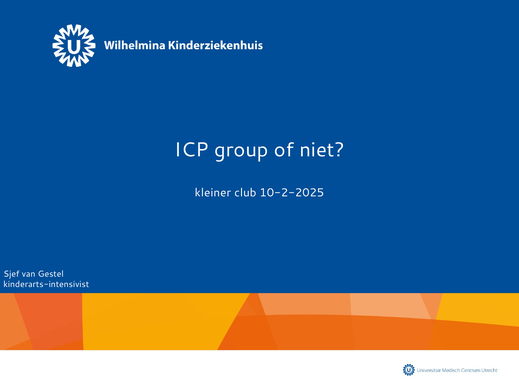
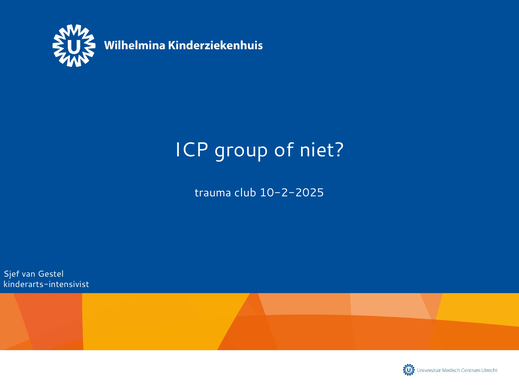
kleiner: kleiner -> trauma
